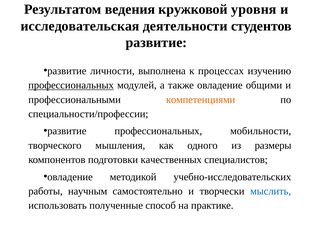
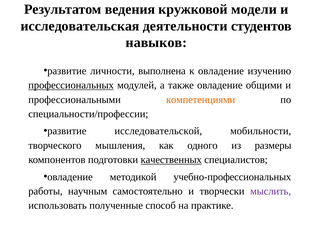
уровня: уровня -> модели
развитие at (156, 43): развитие -> навыков
к процессах: процессах -> овладение
развитие профессиональных: профессиональных -> исследовательской
качественных underline: none -> present
учебно-исследовательских: учебно-исследовательских -> учебно-профессиональных
мыслить colour: blue -> purple
